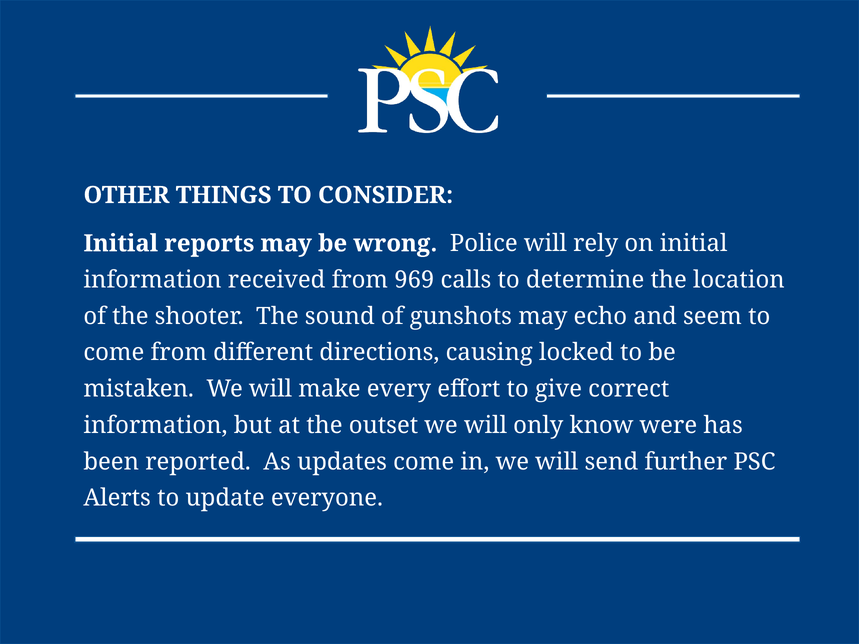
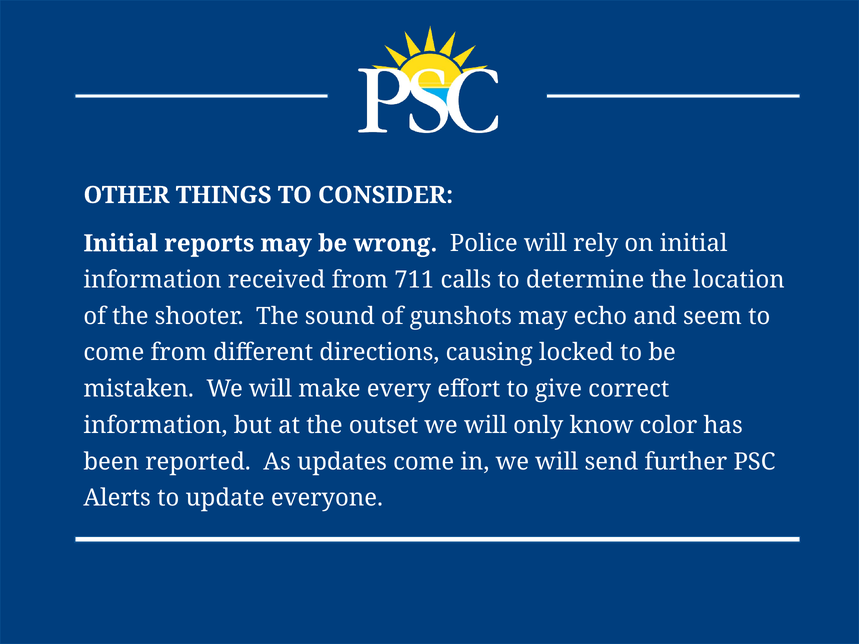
969: 969 -> 711
were: were -> color
